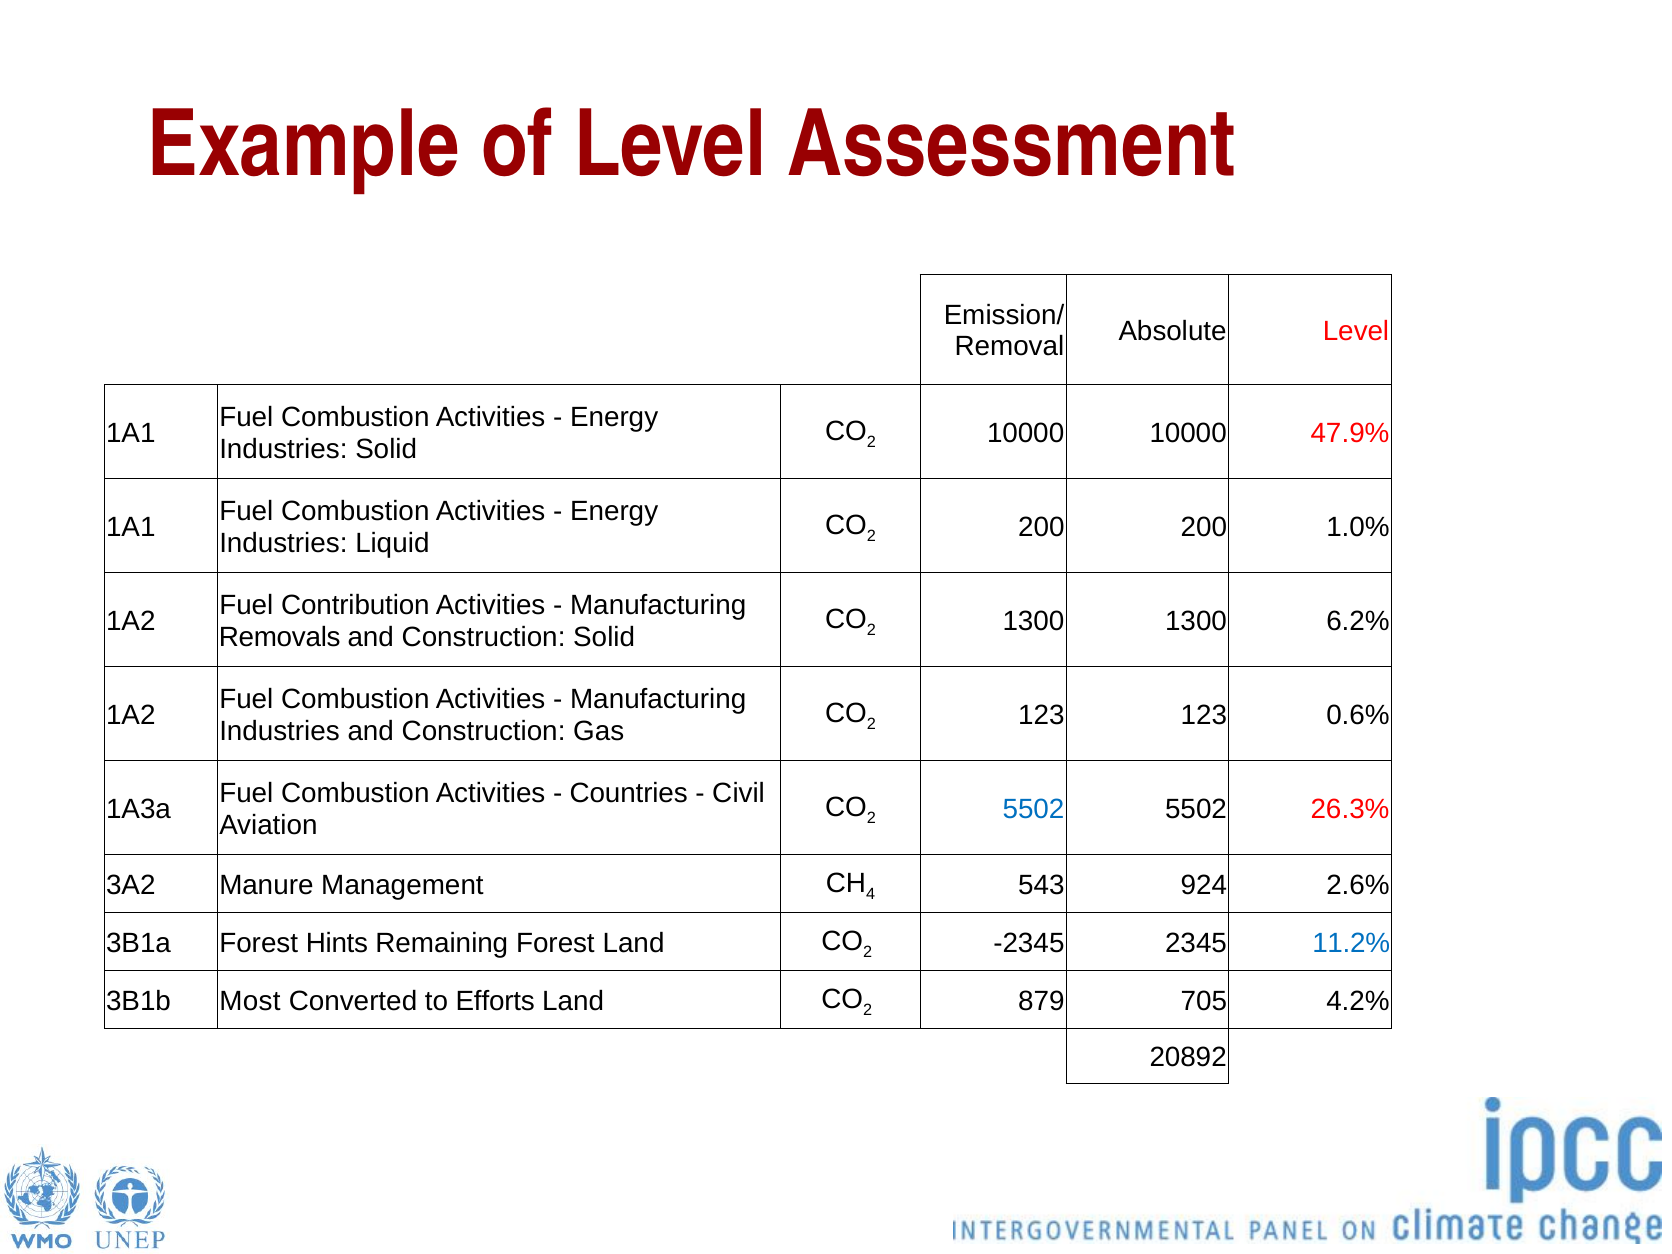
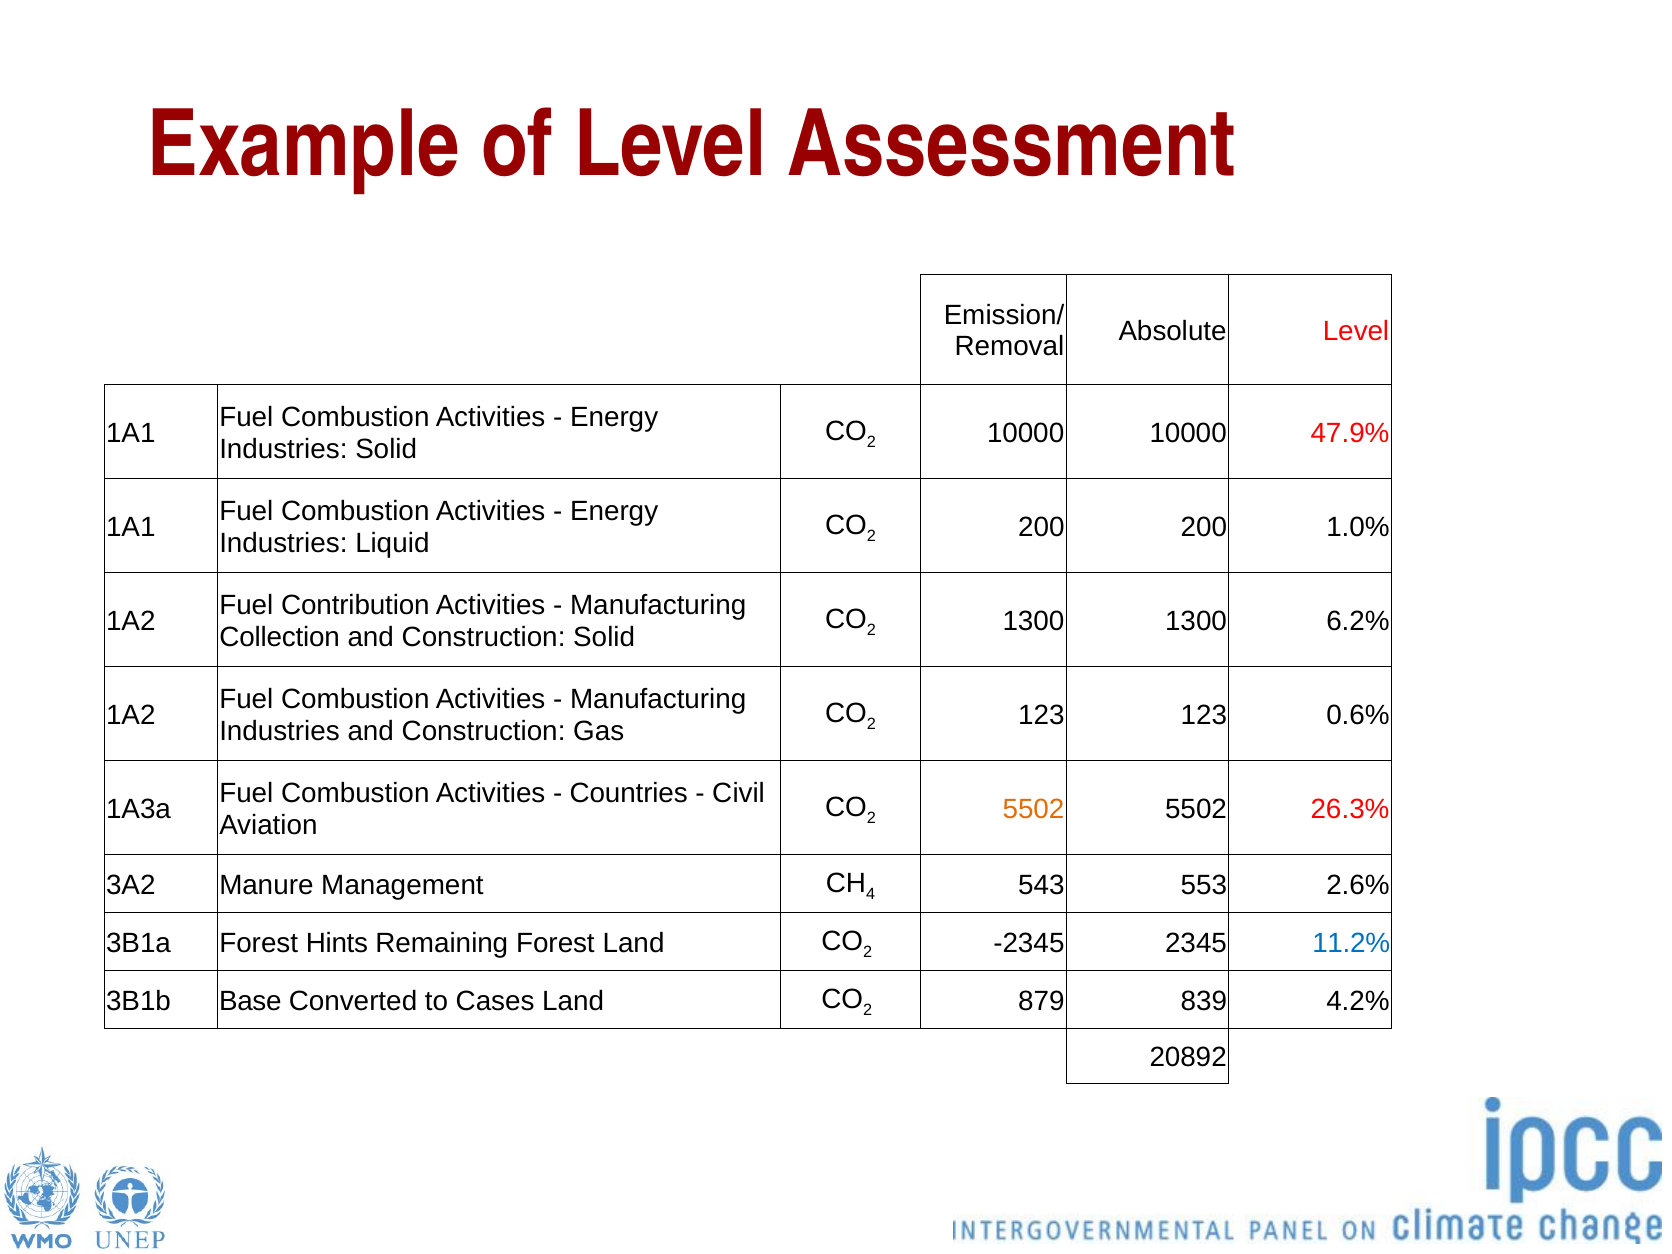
Removals: Removals -> Collection
5502 at (1033, 809) colour: blue -> orange
924: 924 -> 553
Most: Most -> Base
Efforts: Efforts -> Cases
705: 705 -> 839
